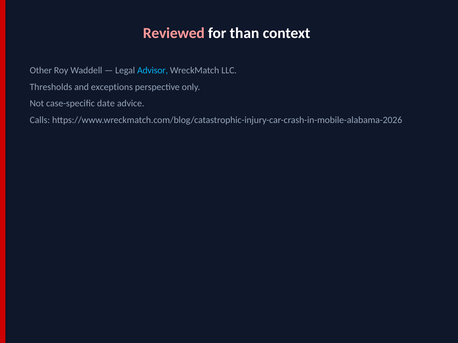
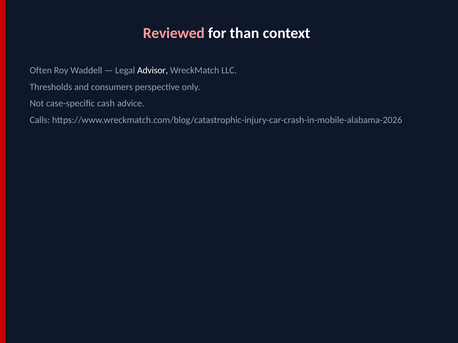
Other: Other -> Often
Advisor colour: light blue -> white
exceptions: exceptions -> consumers
date: date -> cash
